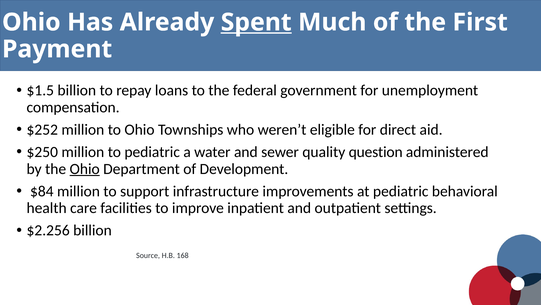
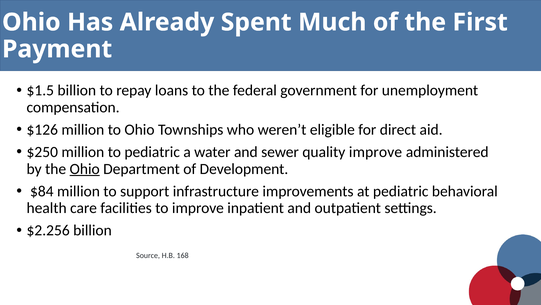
Spent underline: present -> none
$252: $252 -> $126
quality question: question -> improve
